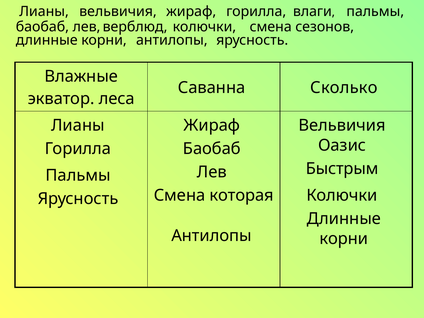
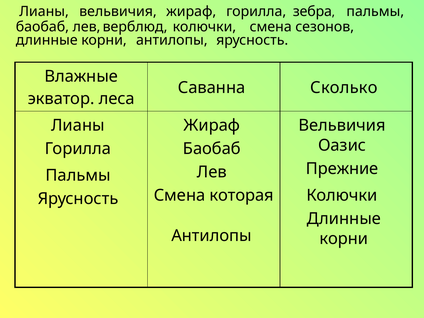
влаги: влаги -> зебра
Быстрым: Быстрым -> Прежние
